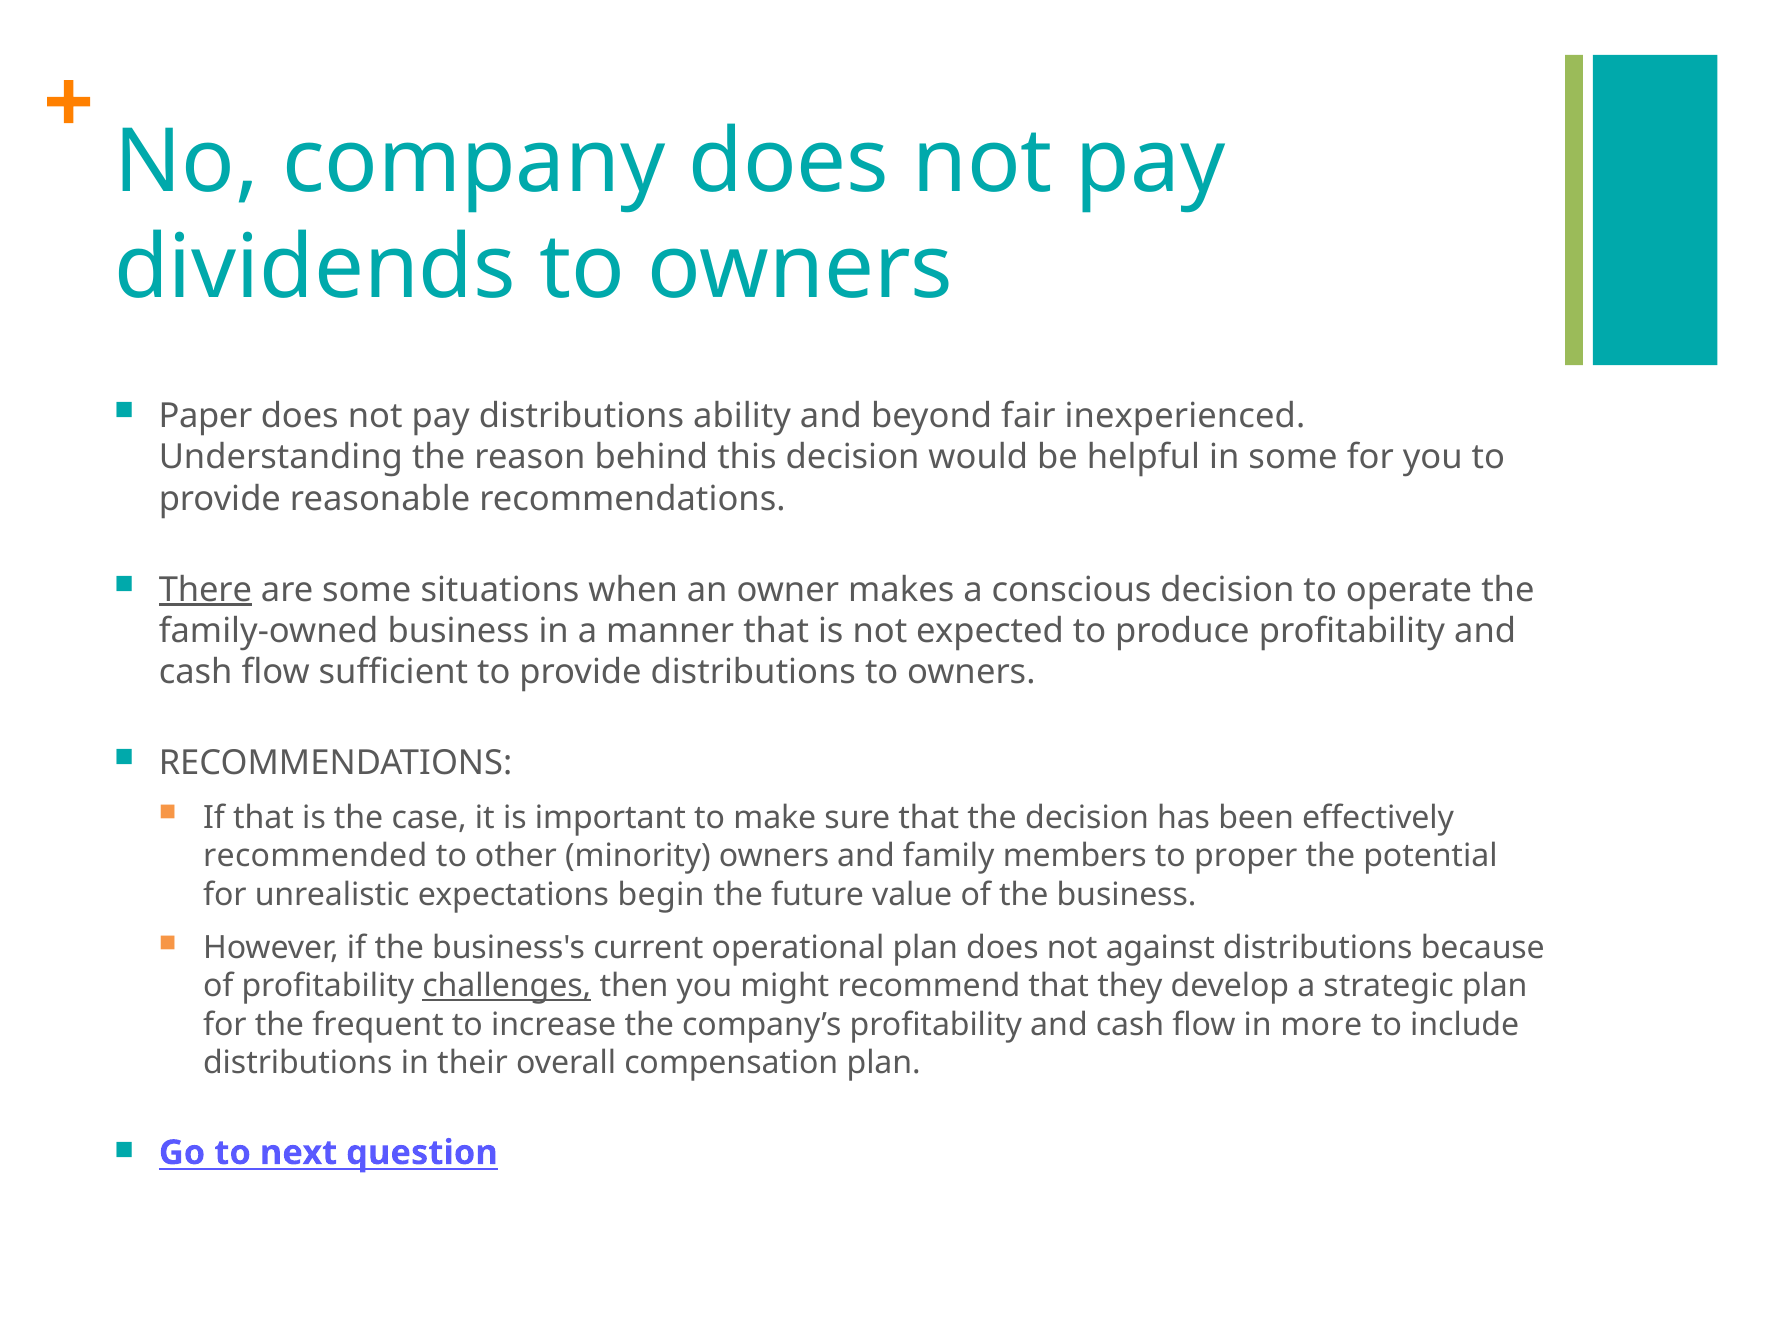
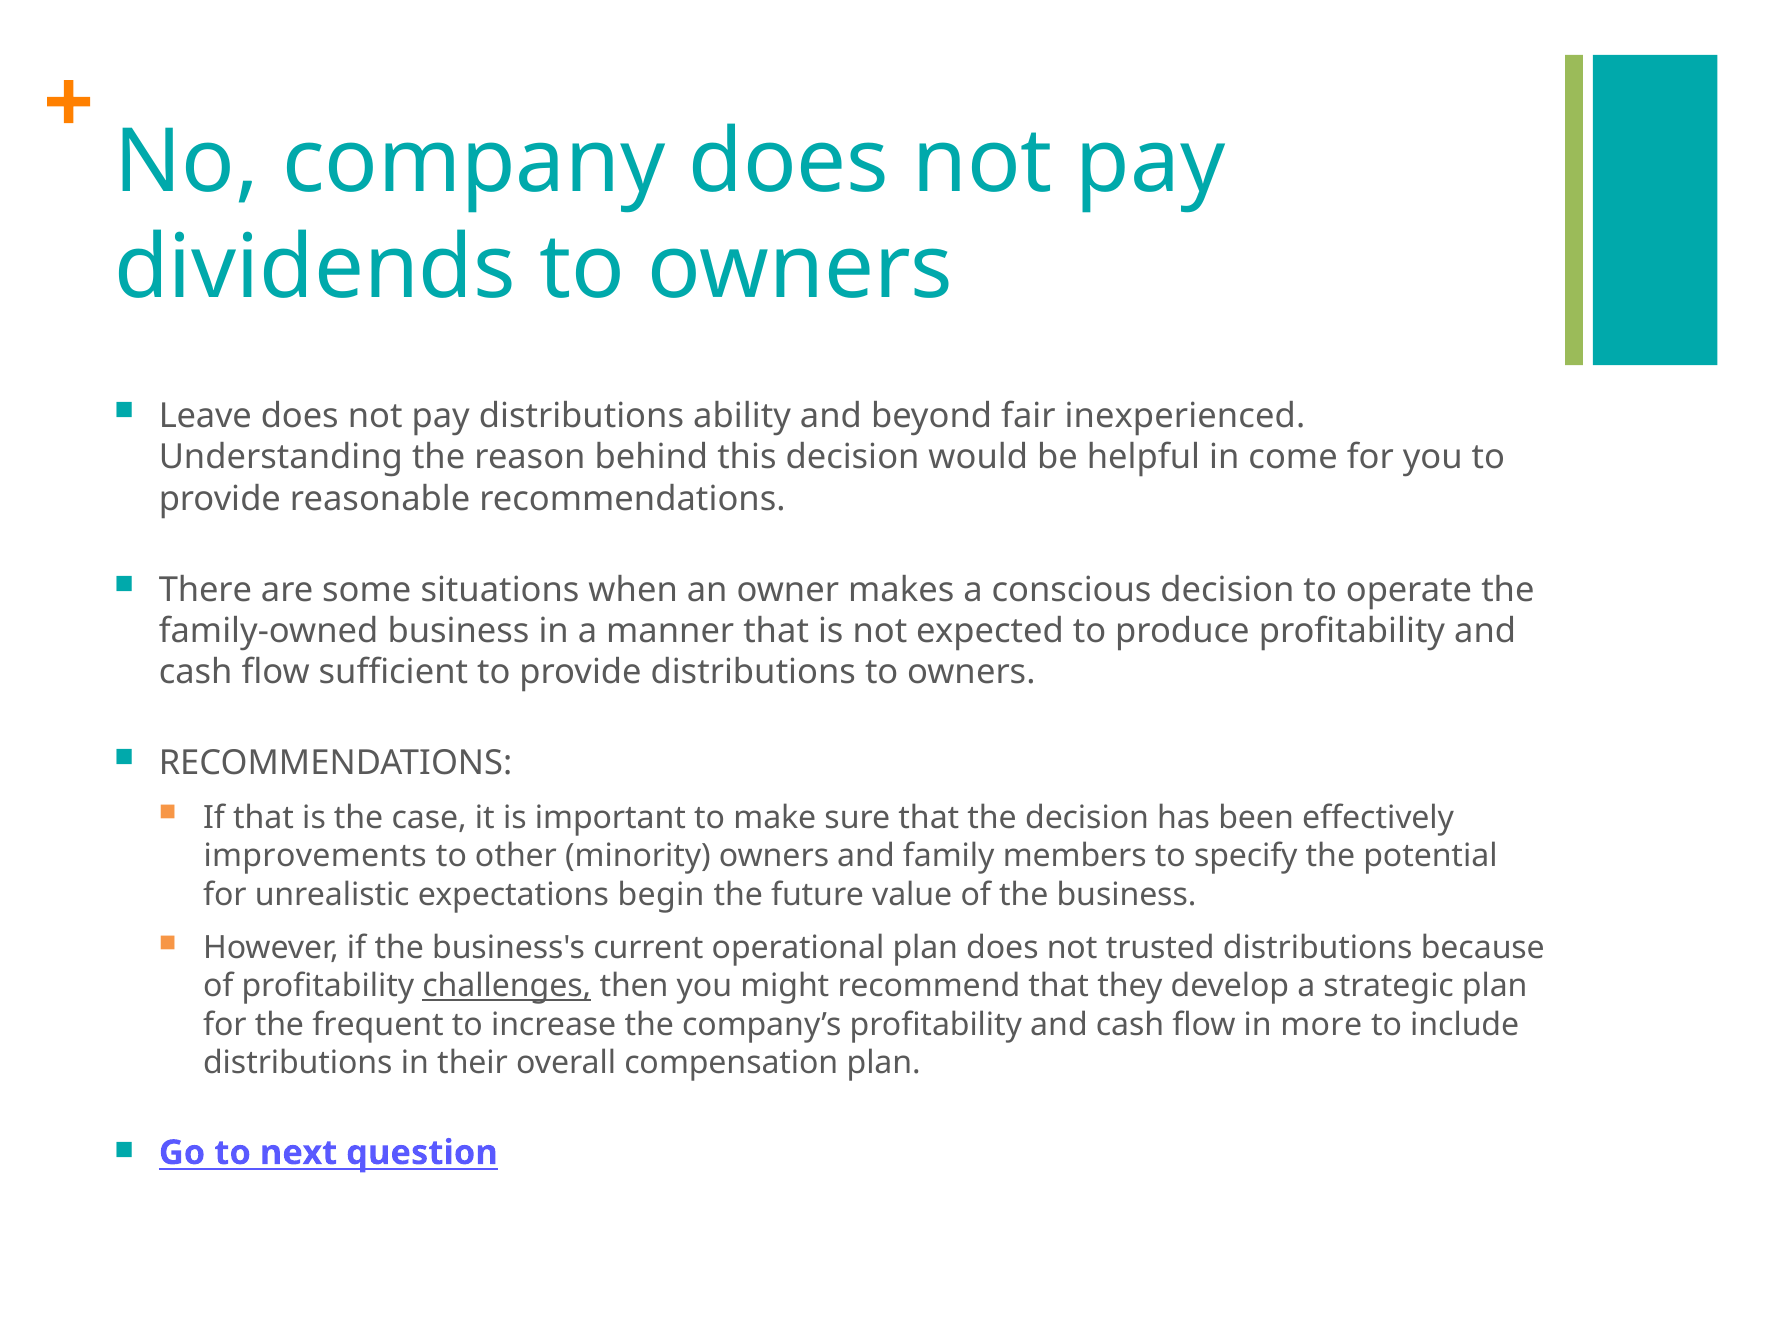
Paper: Paper -> Leave
in some: some -> come
There underline: present -> none
recommended: recommended -> improvements
proper: proper -> specify
against: against -> trusted
